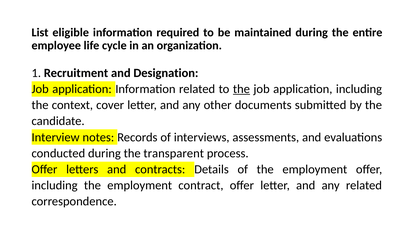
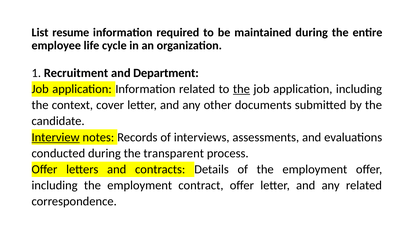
eligible: eligible -> resume
Designation: Designation -> Department
Interview underline: none -> present
